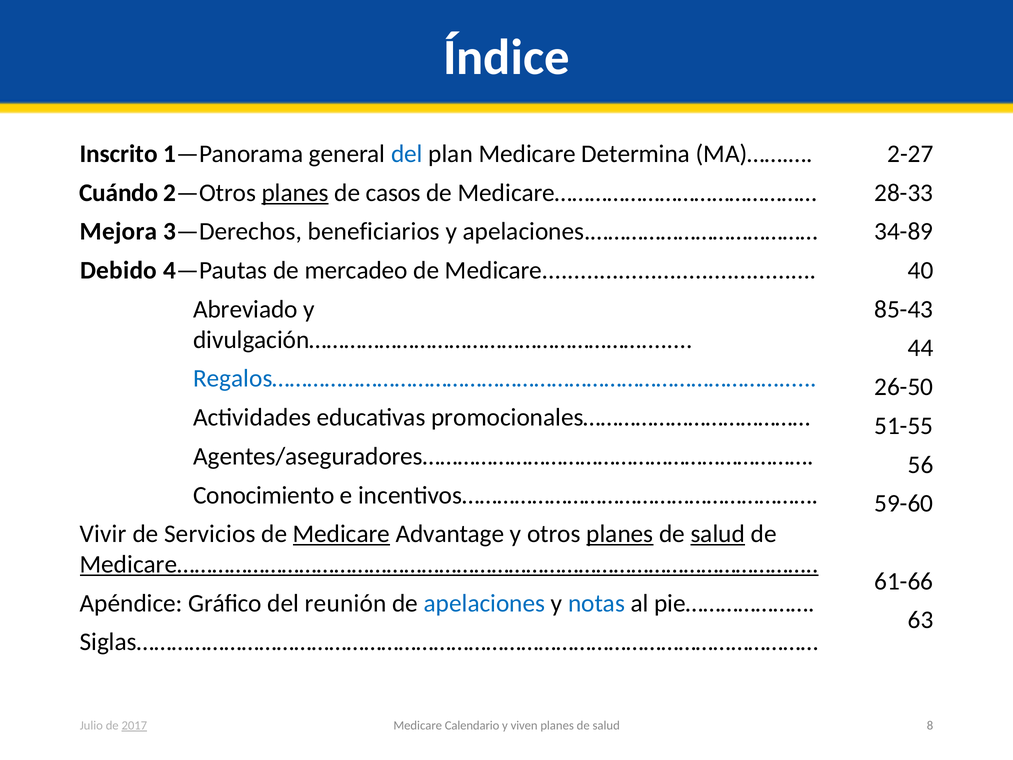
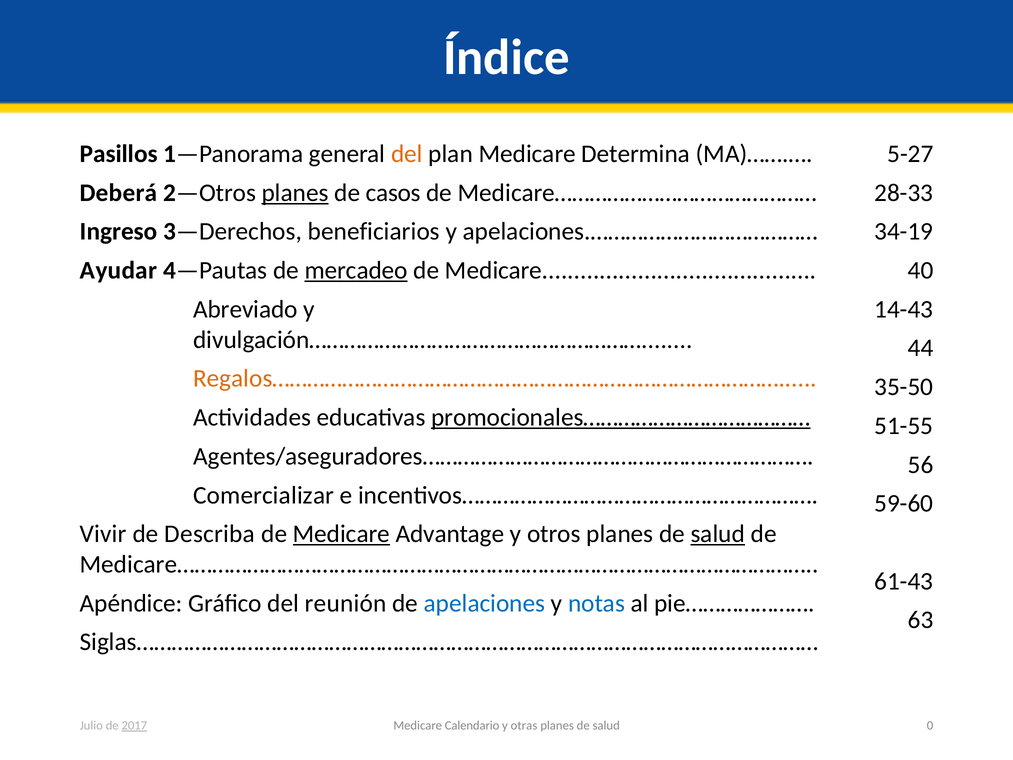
Inscrito: Inscrito -> Pasillos
del at (407, 154) colour: blue -> orange
2-27: 2-27 -> 5-27
Cuándo: Cuándo -> Deberá
Mejora: Mejora -> Ingreso
34-89: 34-89 -> 34-19
Debido: Debido -> Ayudar
mercadeo underline: none -> present
85-43: 85-43 -> 14-43
Regalos…………………………………………………………………………… colour: blue -> orange
26-50: 26-50 -> 35-50
promocionales………………………………… underline: none -> present
Conocimiento: Conocimiento -> Comercializar
Servicios: Servicios -> Describa
planes at (620, 534) underline: present -> none
Medicare……………………………………………………………………………………………… underline: present -> none
61-66: 61-66 -> 61-43
viven: viven -> otras
8: 8 -> 0
